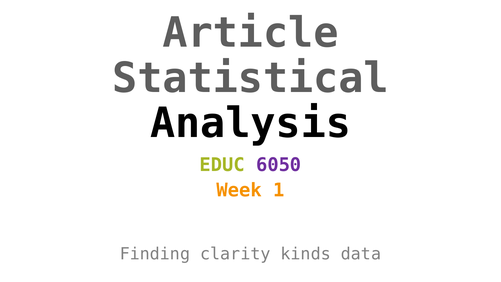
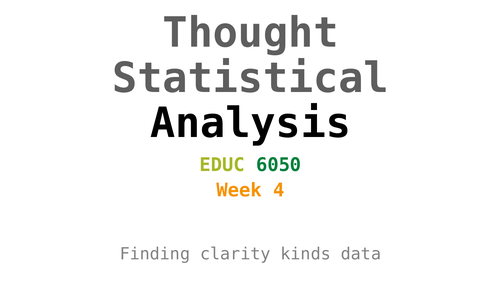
Article: Article -> Thought
6050 colour: purple -> green
1: 1 -> 4
